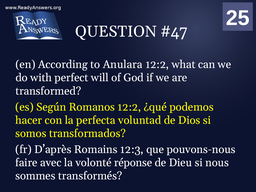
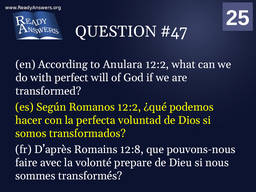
12:3: 12:3 -> 12:8
réponse: réponse -> prepare
